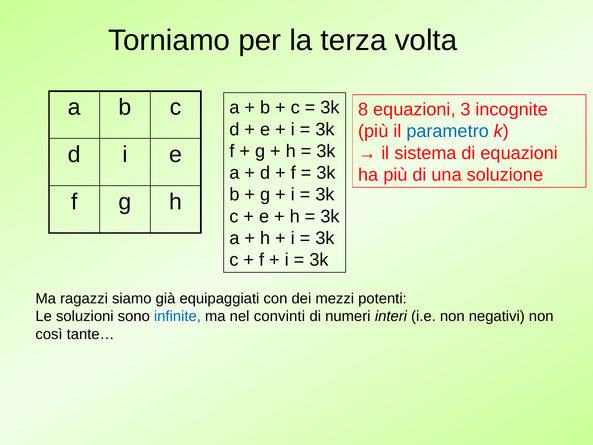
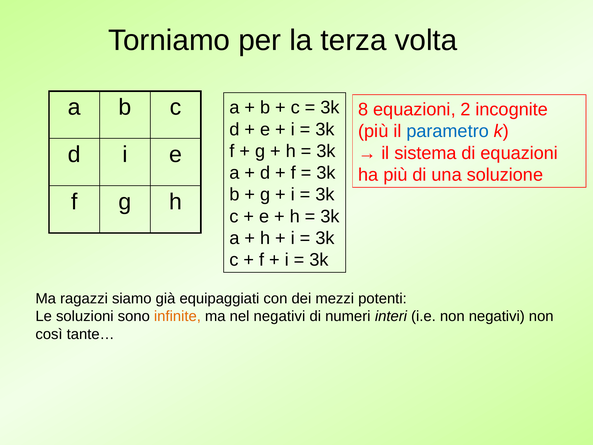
3: 3 -> 2
infinite colour: blue -> orange
nel convinti: convinti -> negativi
